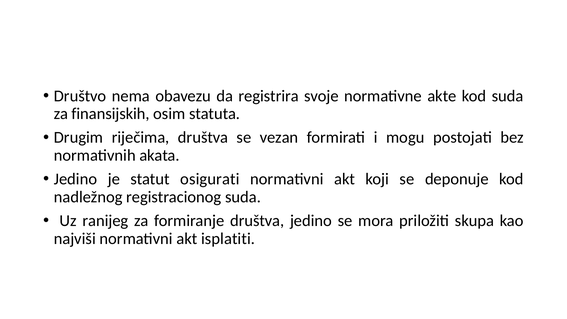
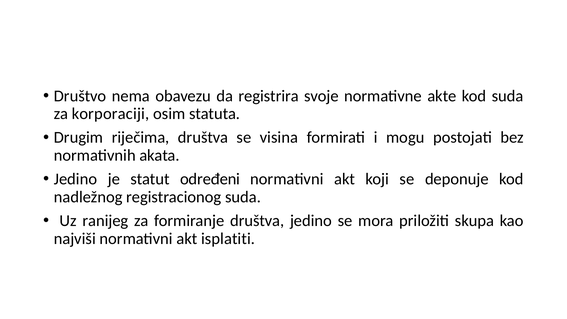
finansijskih: finansijskih -> korporaciji
vezan: vezan -> visina
osigurati: osigurati -> određeni
